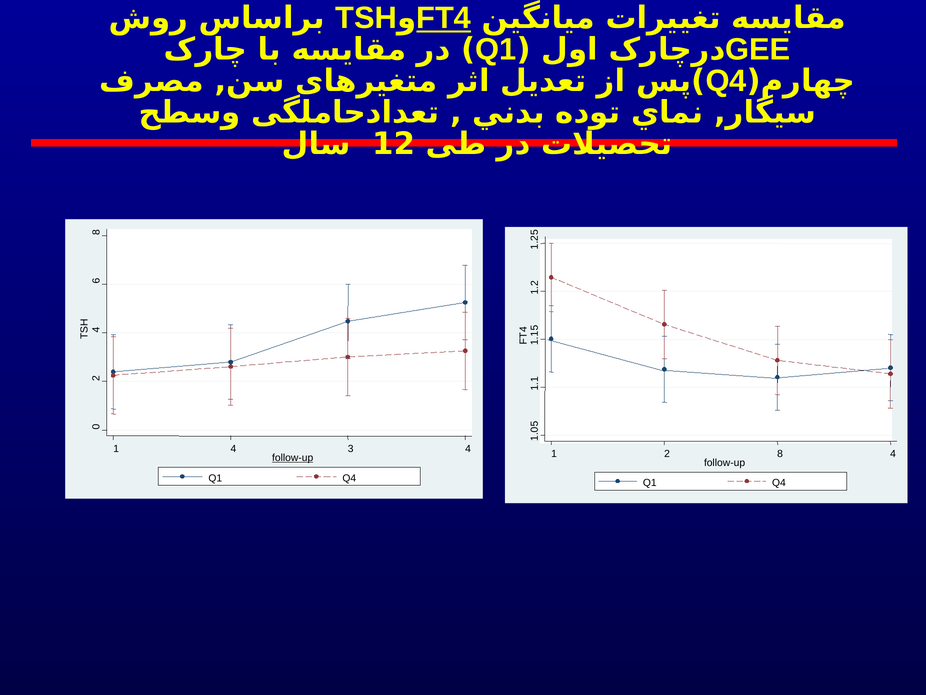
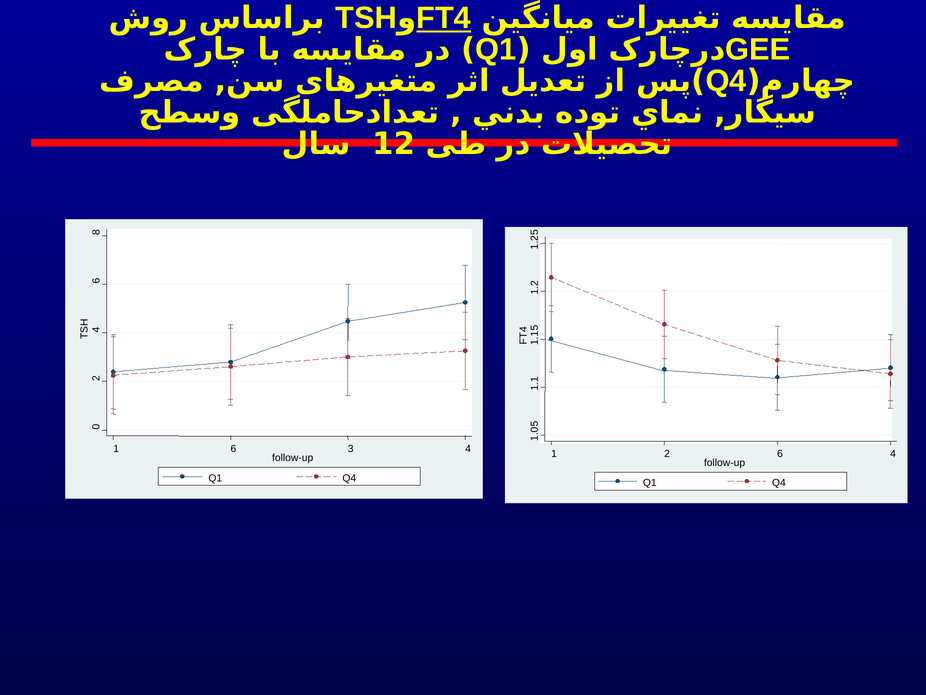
1 4: 4 -> 6
2 8: 8 -> 6
follow-up at (293, 458) underline: present -> none
